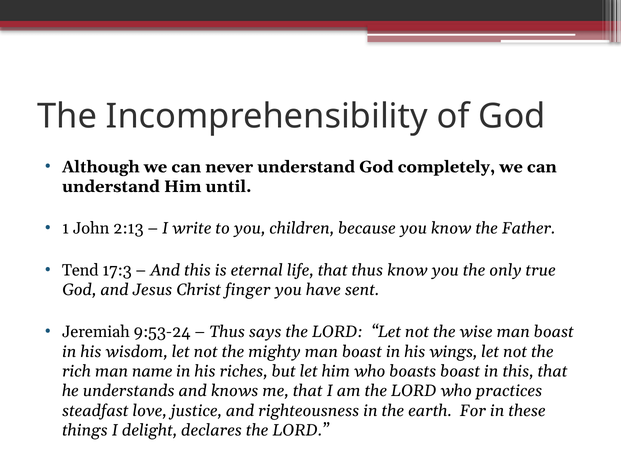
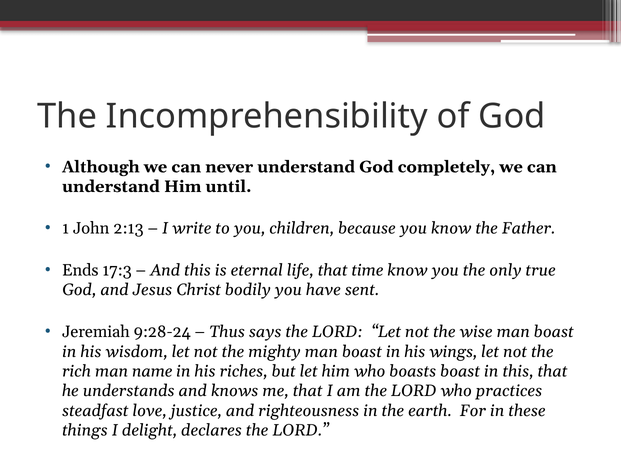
Tend: Tend -> Ends
that thus: thus -> time
finger: finger -> bodily
9:53-24: 9:53-24 -> 9:28-24
